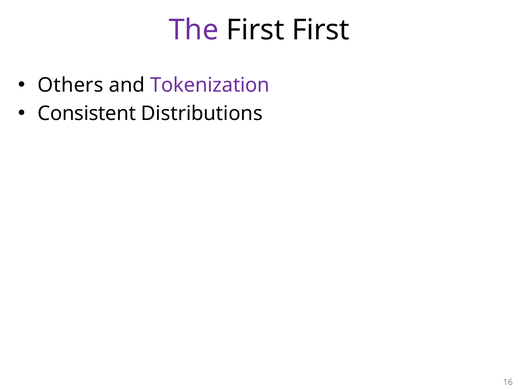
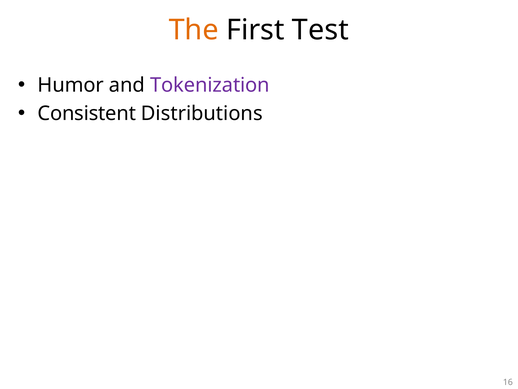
The colour: purple -> orange
First First: First -> Test
Others: Others -> Humor
